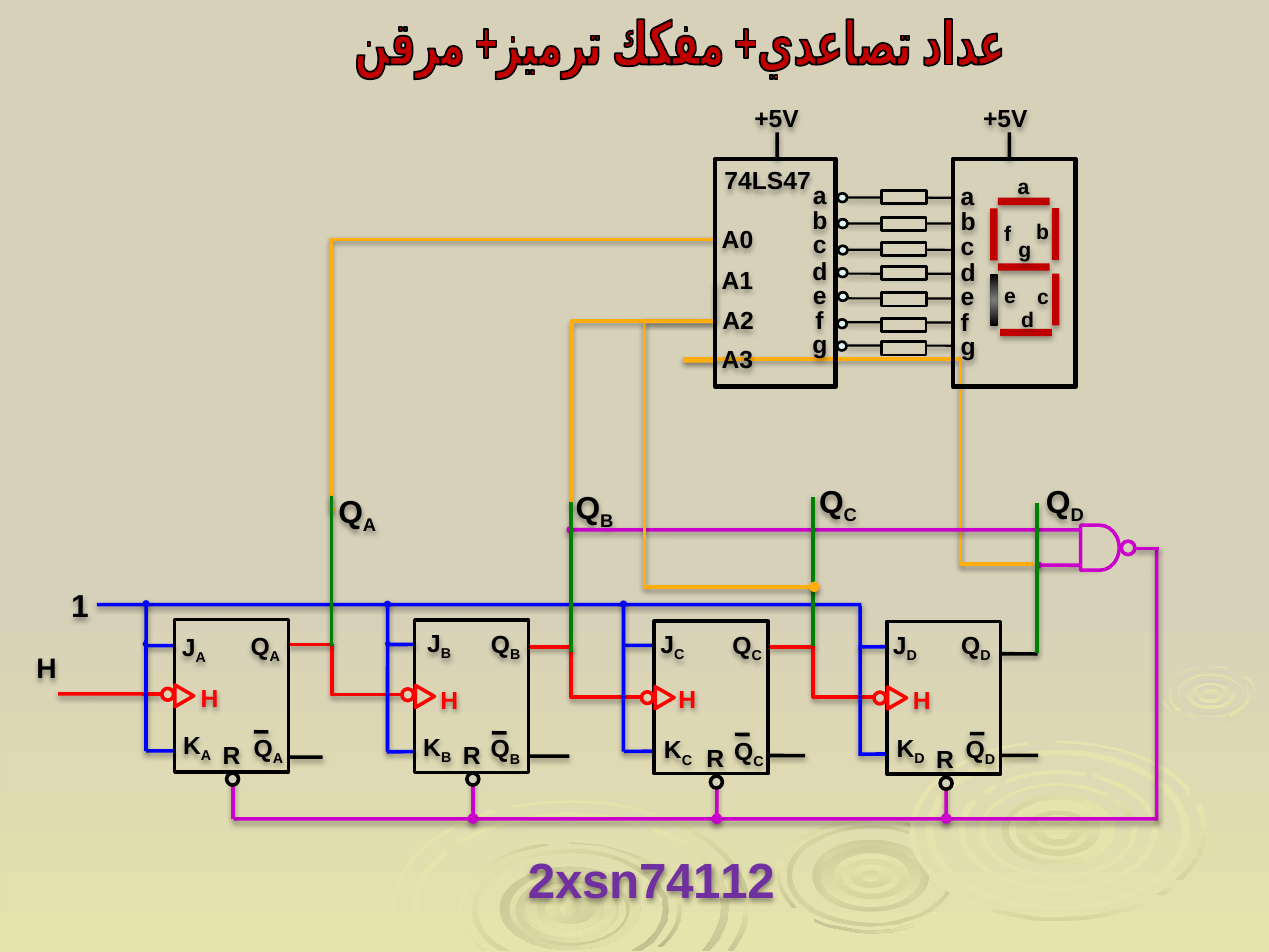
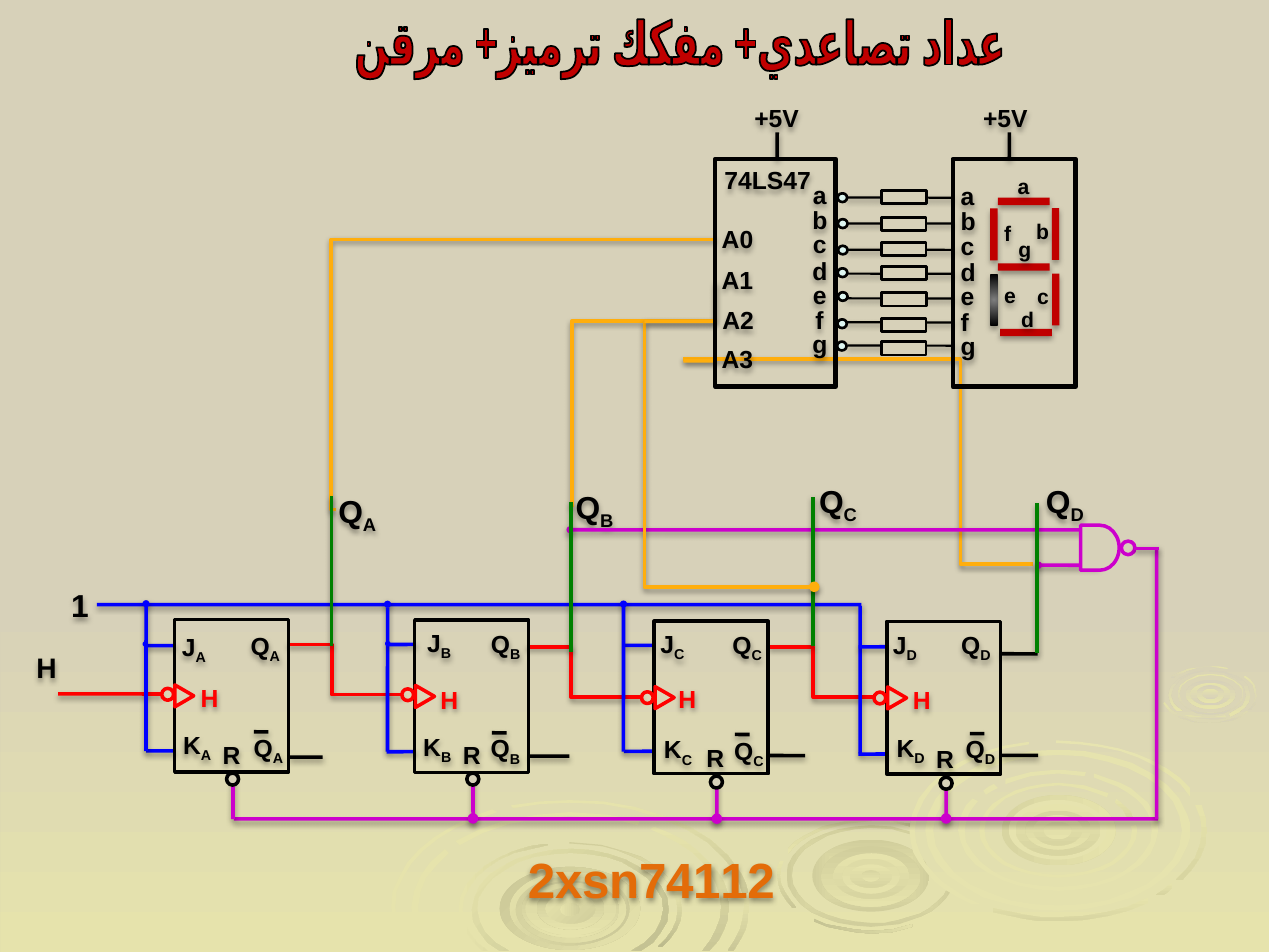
2xsn74112 colour: purple -> orange
